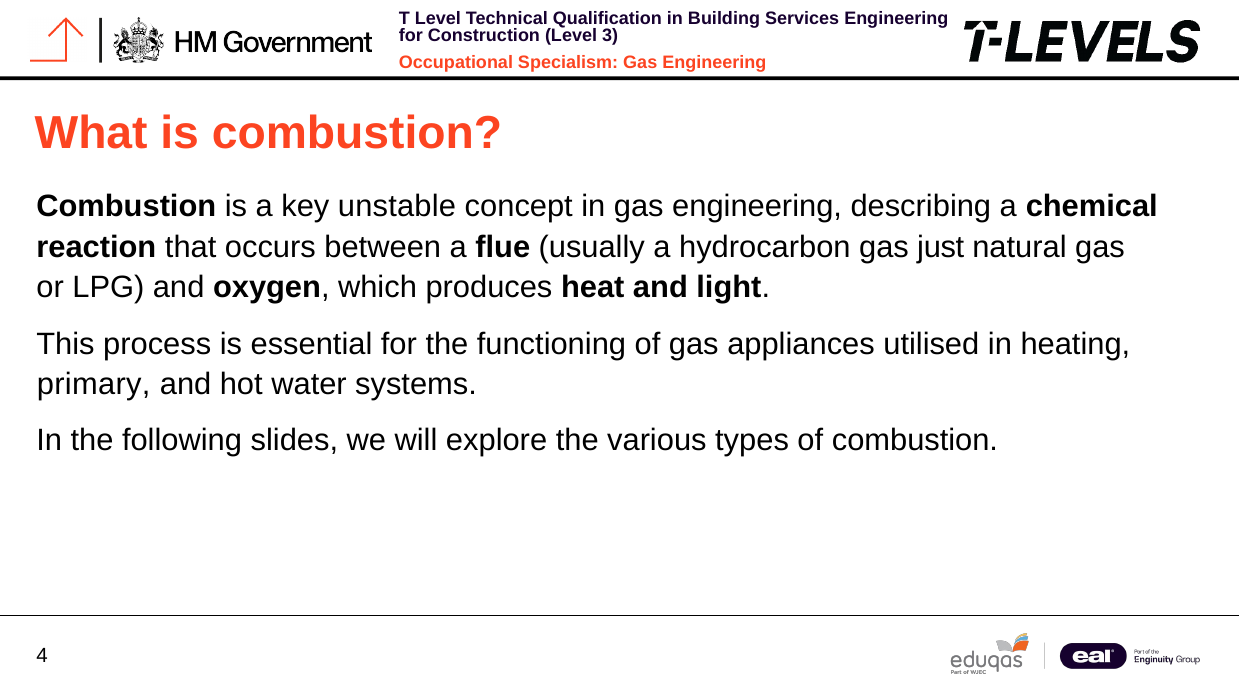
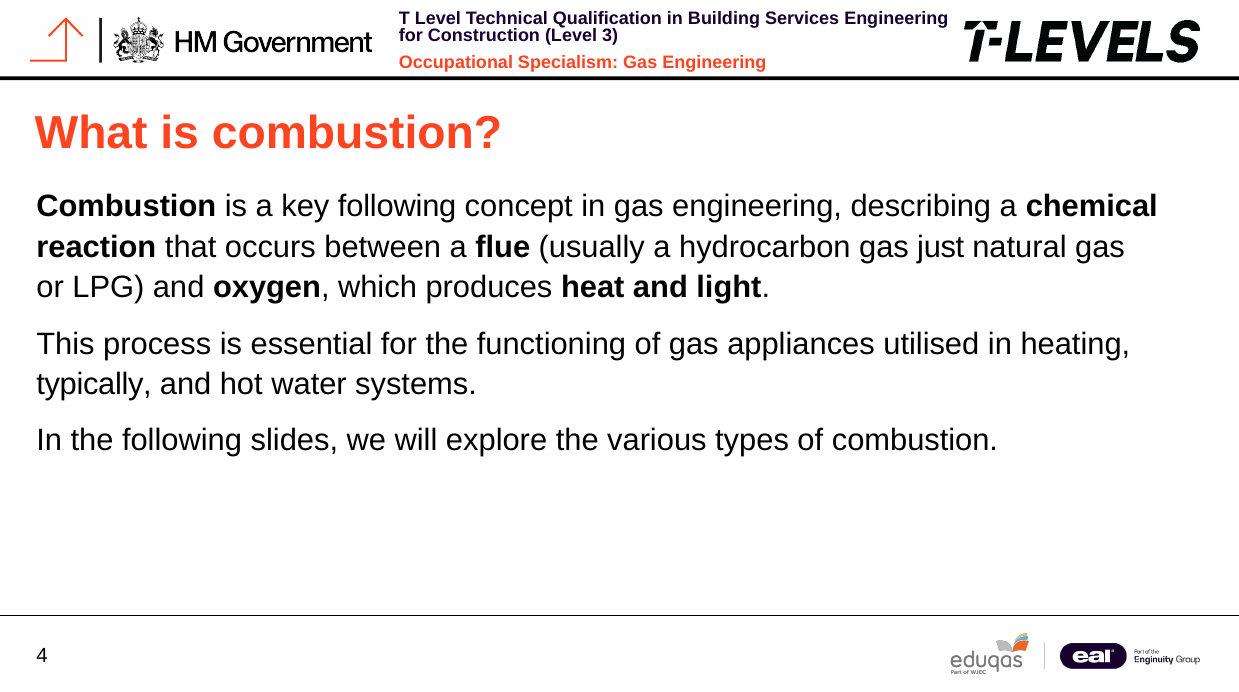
key unstable: unstable -> following
primary: primary -> typically
